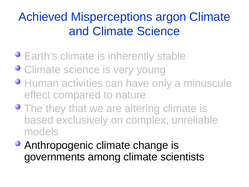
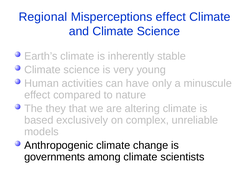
Achieved: Achieved -> Regional
Misperceptions argon: argon -> effect
